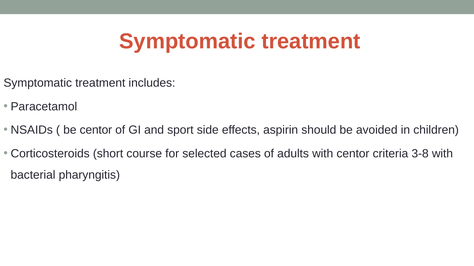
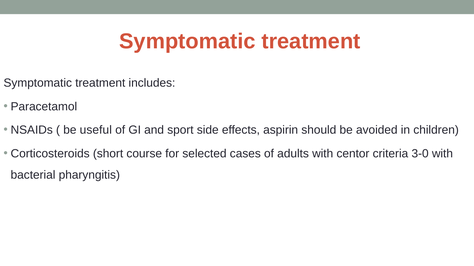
be centor: centor -> useful
3-8: 3-8 -> 3-0
